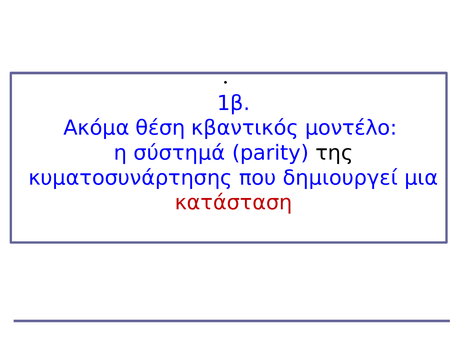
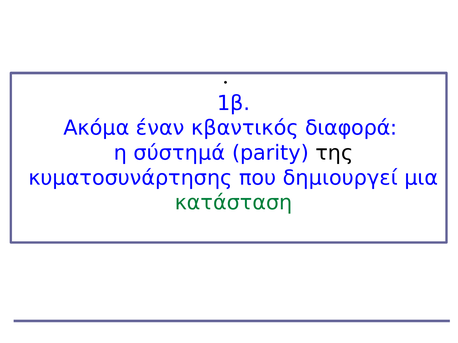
θέση: θέση -> έναν
μοντέλο: μοντέλο -> διαφορά
κατάσταση colour: red -> green
